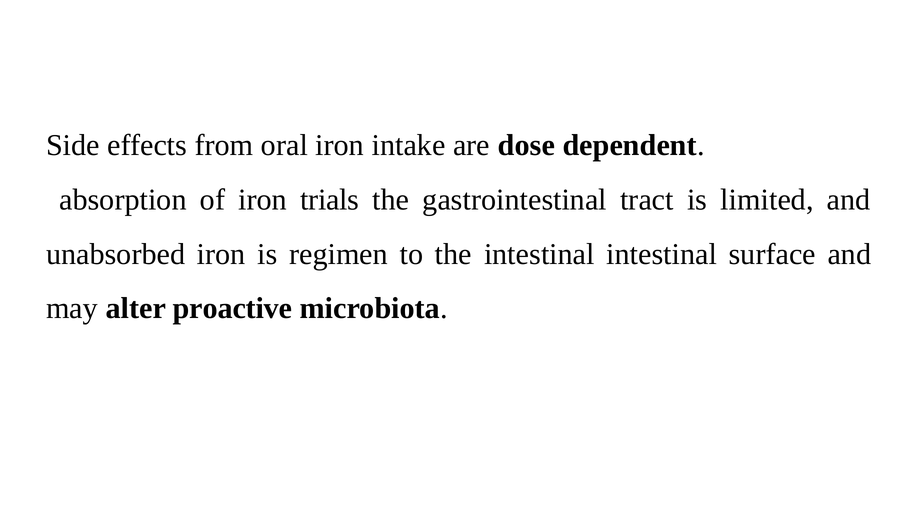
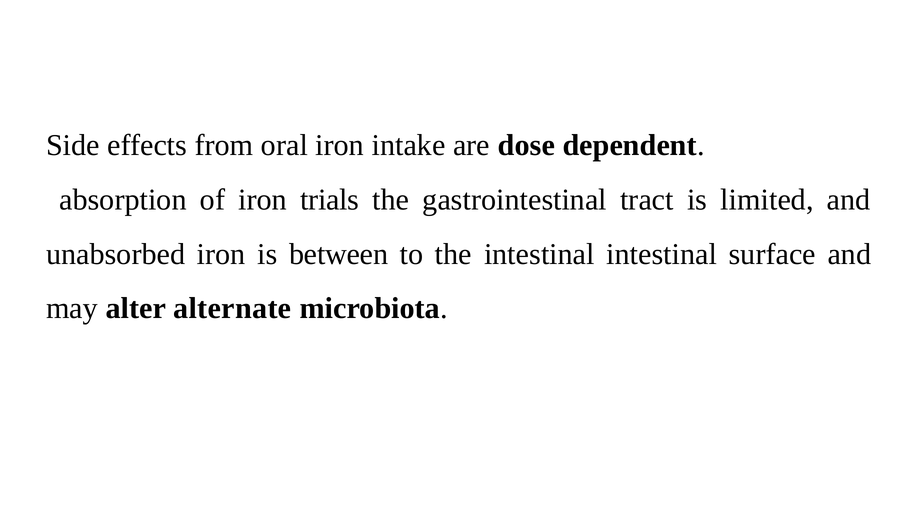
regimen: regimen -> between
proactive: proactive -> alternate
